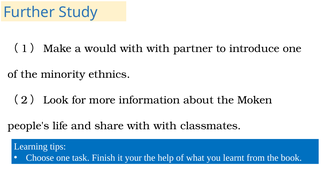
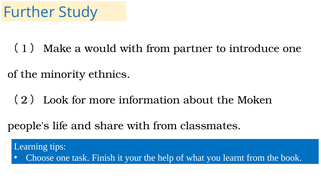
with at (158, 48): with -> from
share with with: with -> from
